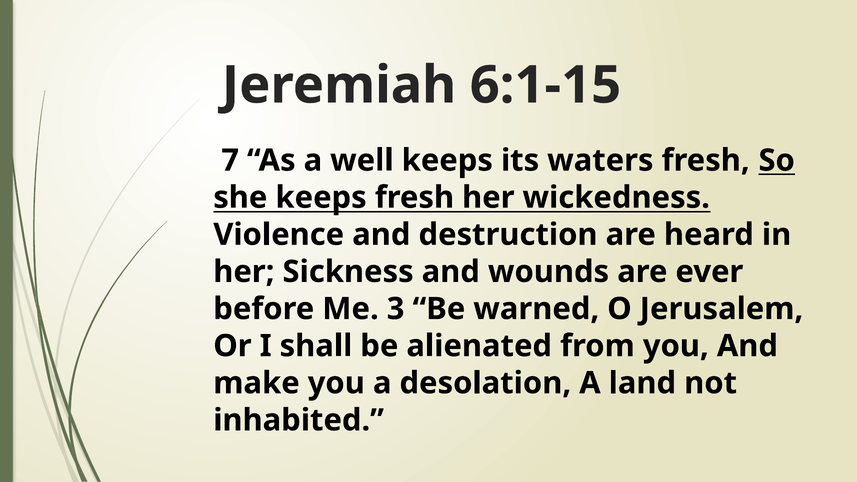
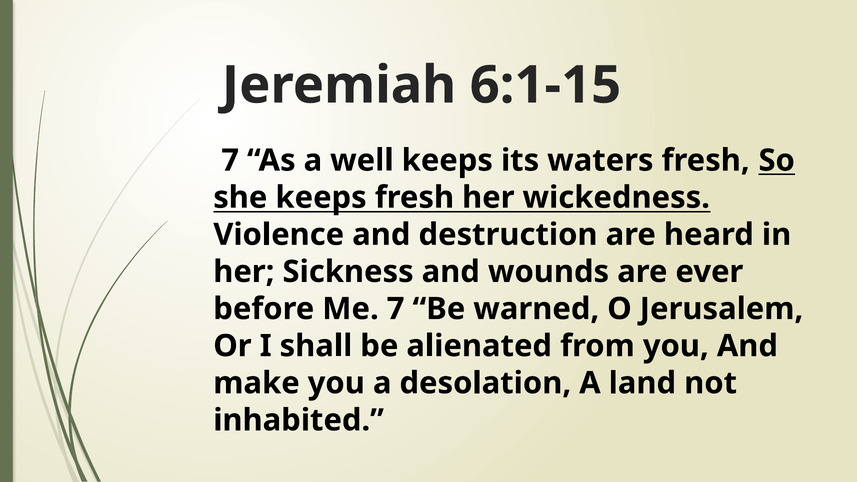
Me 3: 3 -> 7
